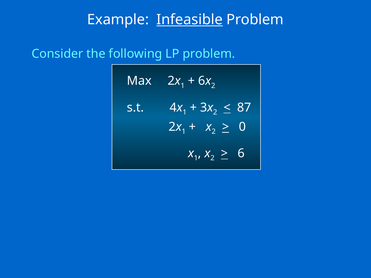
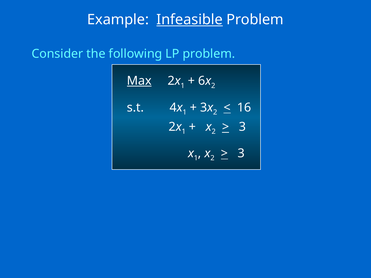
Max underline: none -> present
87: 87 -> 16
0 at (242, 127): 0 -> 3
6 at (241, 153): 6 -> 3
